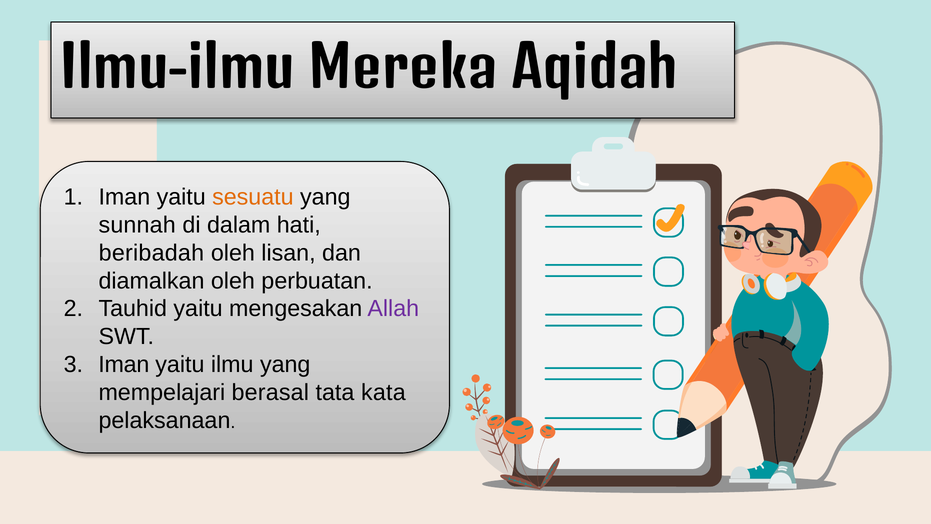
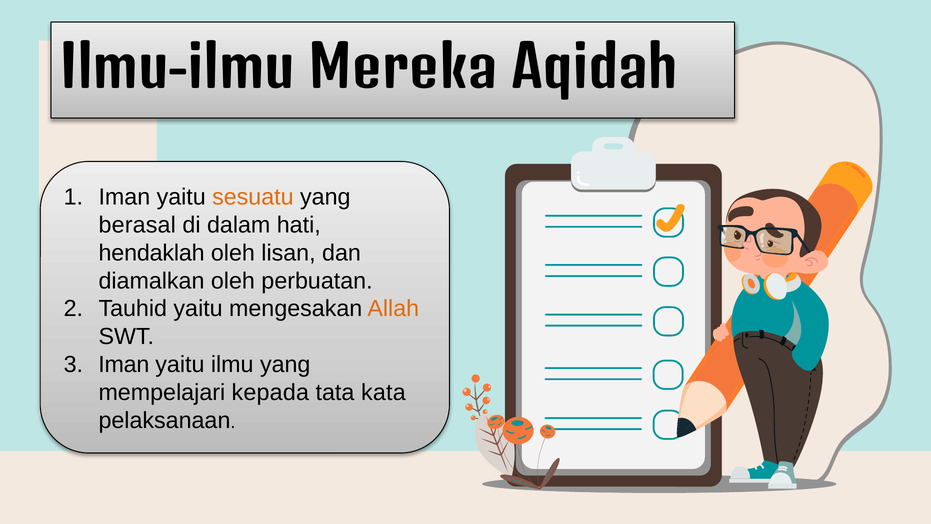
sunnah: sunnah -> berasal
beribadah: beribadah -> hendaklah
Allah colour: purple -> orange
berasal: berasal -> kepada
